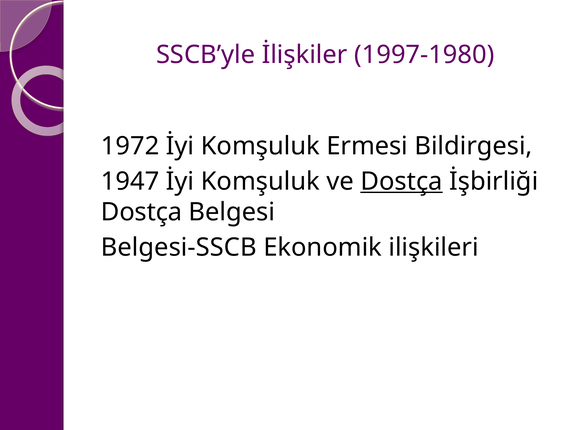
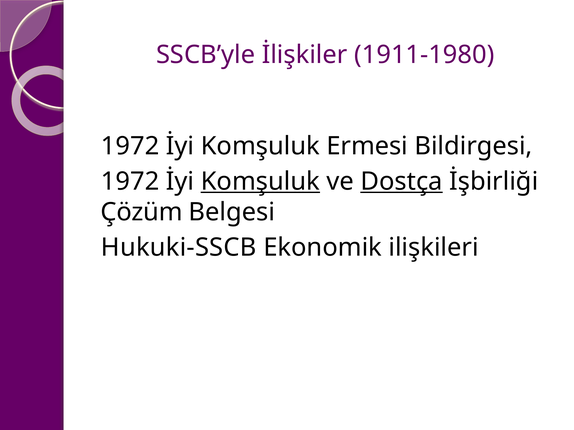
1997-1980: 1997-1980 -> 1911-1980
1947 at (130, 182): 1947 -> 1972
Komşuluk at (260, 182) underline: none -> present
Dostça at (142, 212): Dostça -> Çözüm
Belgesi-SSCB: Belgesi-SSCB -> Hukuki-SSCB
